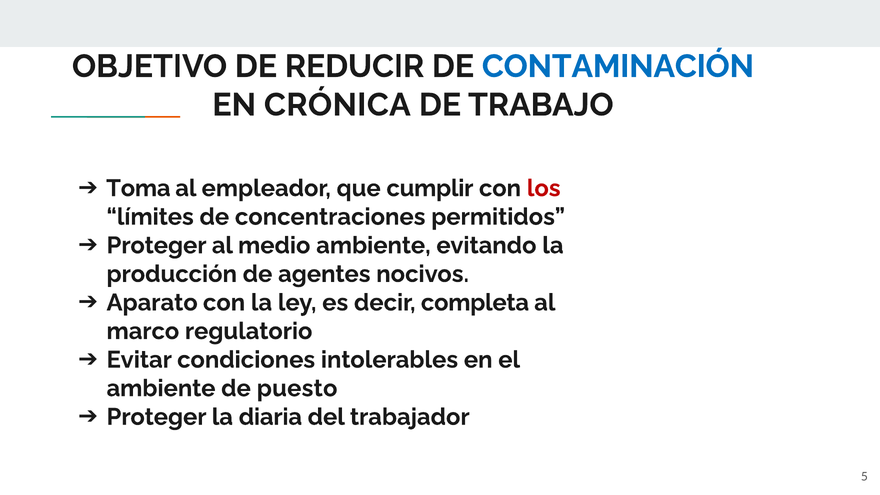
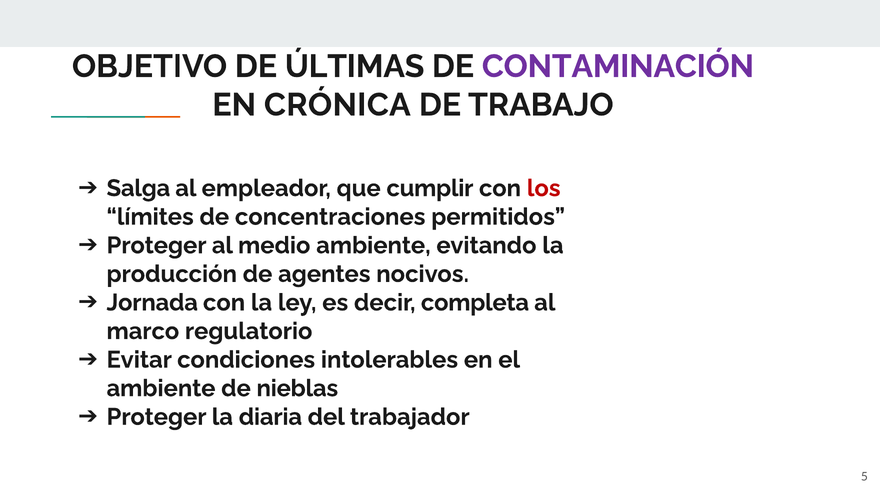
REDUCIR: REDUCIR -> ÚLTIMAS
CONTAMINACIÓN colour: blue -> purple
Toma: Toma -> Salga
Aparato: Aparato -> Jornada
puesto: puesto -> nieblas
